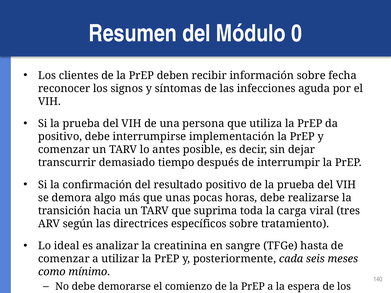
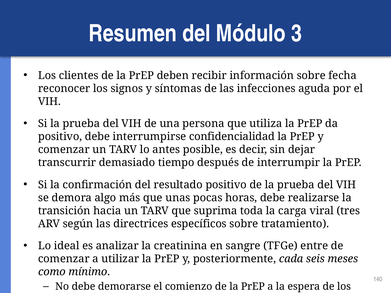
0: 0 -> 3
implementación: implementación -> confidencialidad
hasta: hasta -> entre
